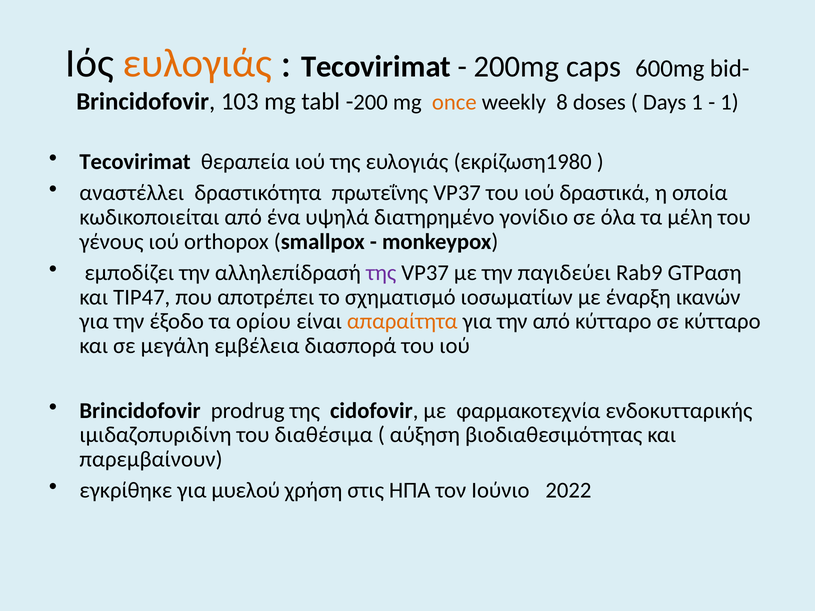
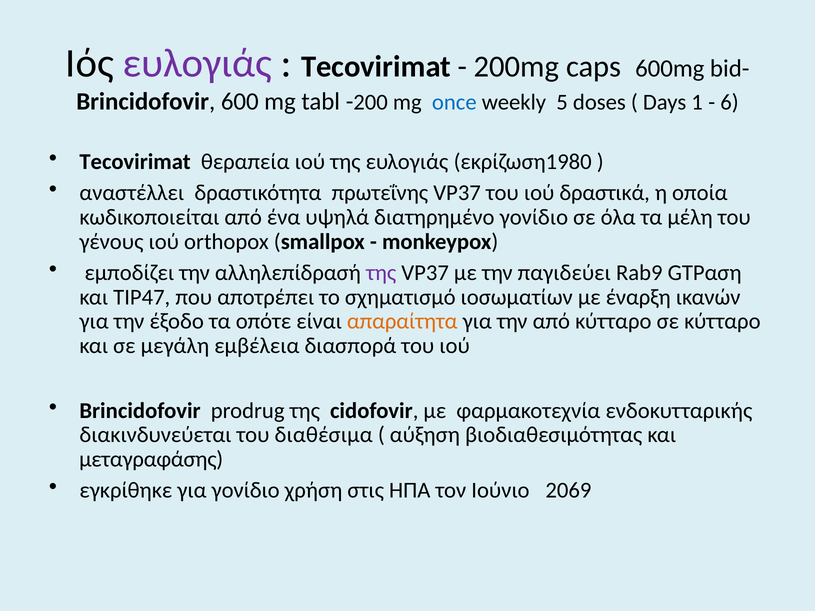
ευλογιάς at (197, 63) colour: orange -> purple
103: 103 -> 600
once colour: orange -> blue
8: 8 -> 5
1 at (729, 102): 1 -> 6
ορίου: ορίου -> οπότε
ιμιδαζοπυριδίνη: ιμιδαζοπυριδίνη -> διακινδυνεύεται
παρεμβαίνουν: παρεμβαίνουν -> μεταγραφάσης
για μυελού: μυελού -> γονίδιο
2022: 2022 -> 2069
